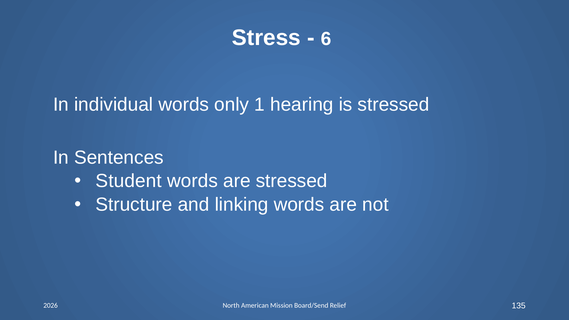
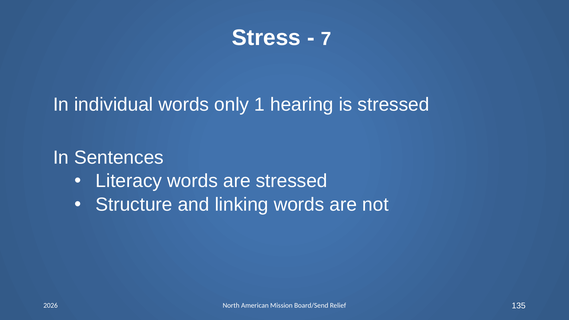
6: 6 -> 7
Student: Student -> Literacy
